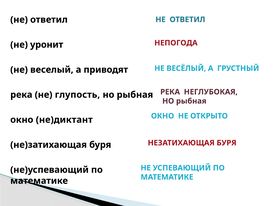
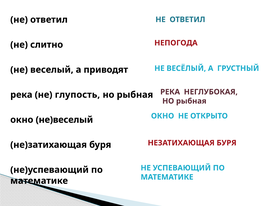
уронит: уронит -> слитно
не)диктант: не)диктант -> не)веселый
